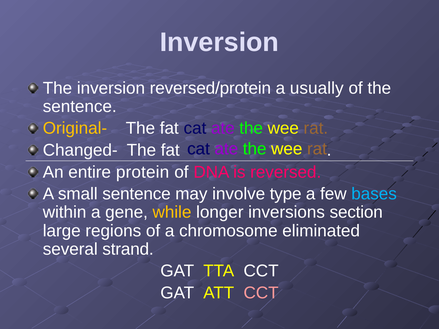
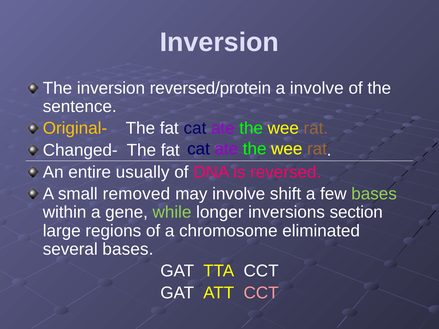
a usually: usually -> involve
protein: protein -> usually
small sentence: sentence -> removed
type: type -> shift
bases at (374, 194) colour: light blue -> light green
while colour: yellow -> light green
several strand: strand -> bases
